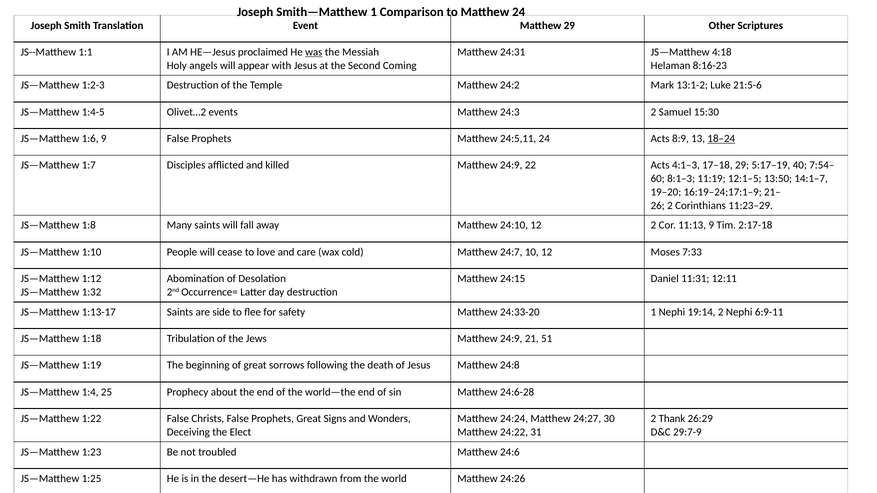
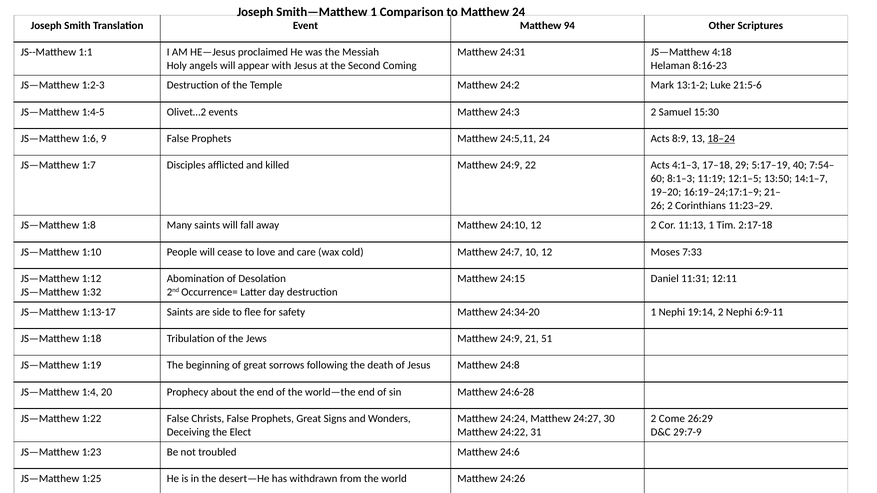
Matthew 29: 29 -> 94
was underline: present -> none
11:13 9: 9 -> 1
24:33-20: 24:33-20 -> 24:34-20
25: 25 -> 20
Thank: Thank -> Come
